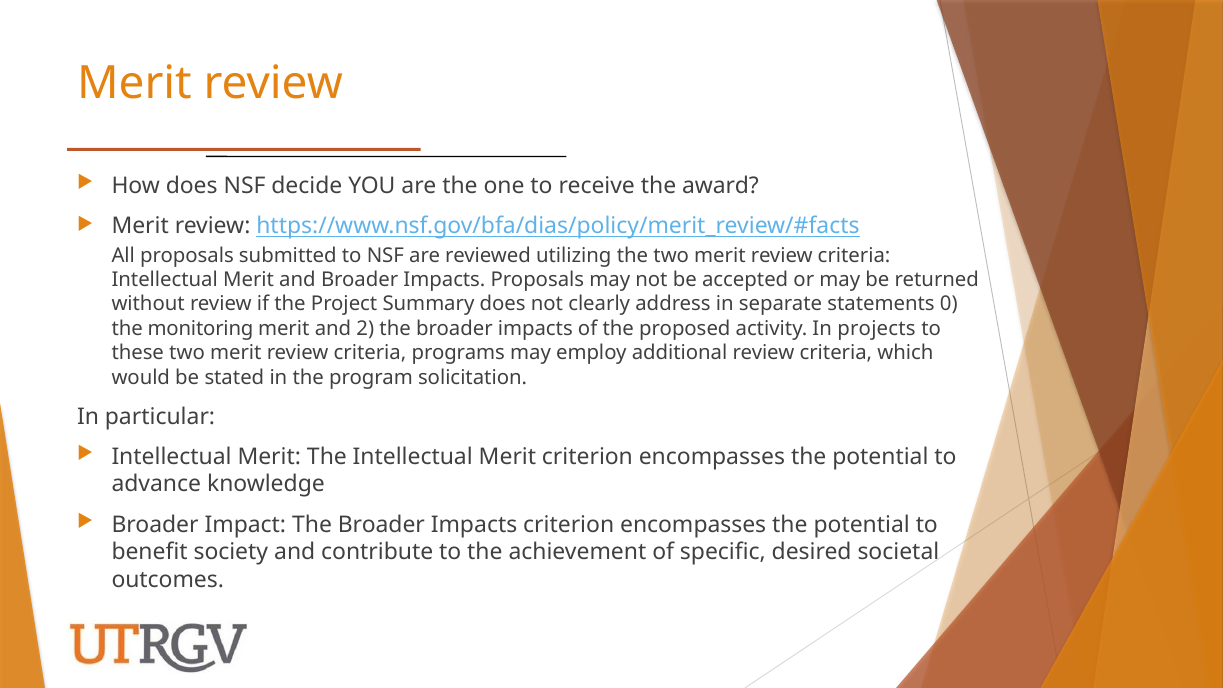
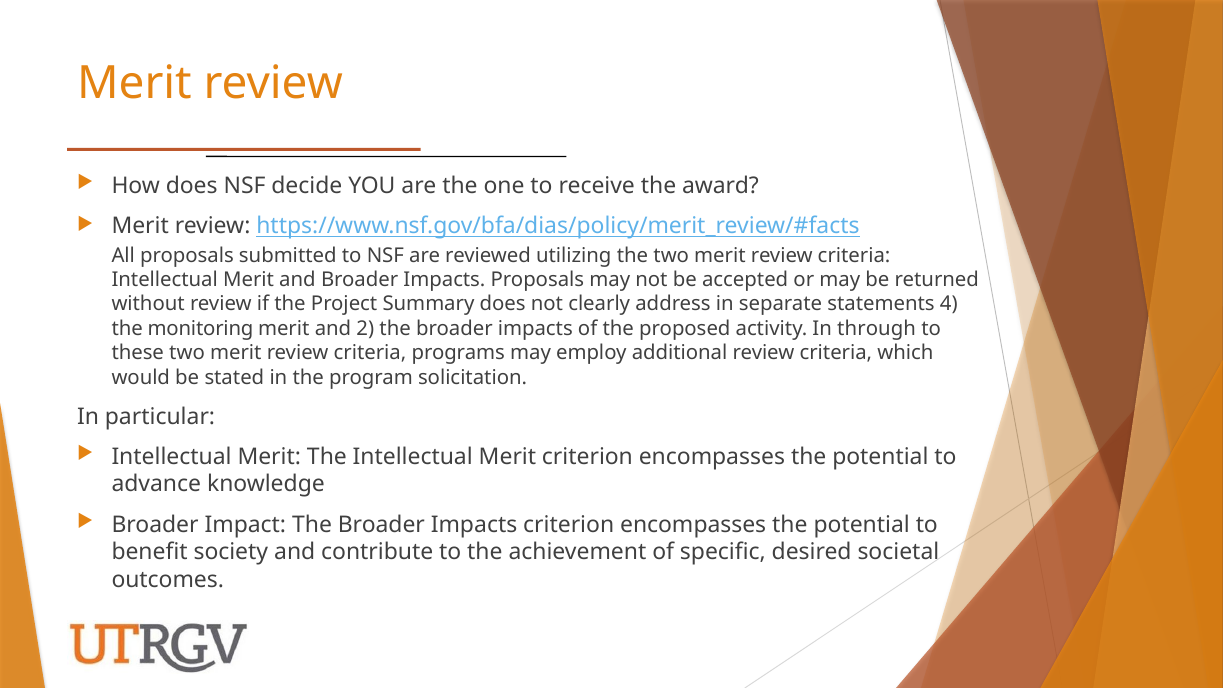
0: 0 -> 4
projects: projects -> through
